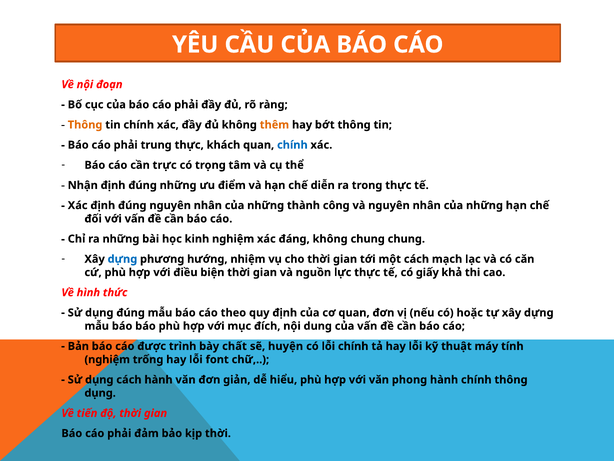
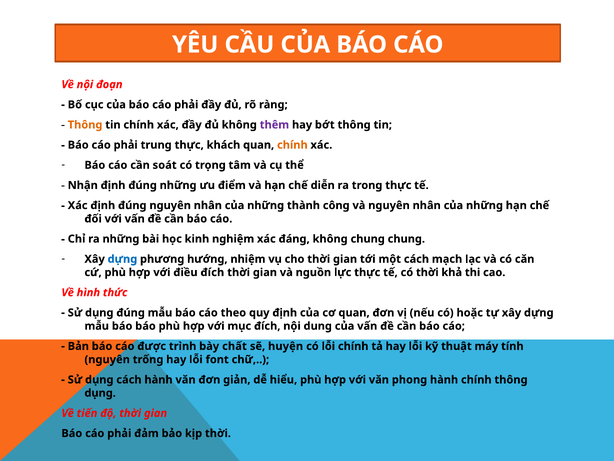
thêm colour: orange -> purple
chính at (292, 145) colour: blue -> orange
trực: trực -> soát
điều biện: biện -> đích
có giấy: giấy -> thời
nghiệm at (107, 359): nghiệm -> nguyên
